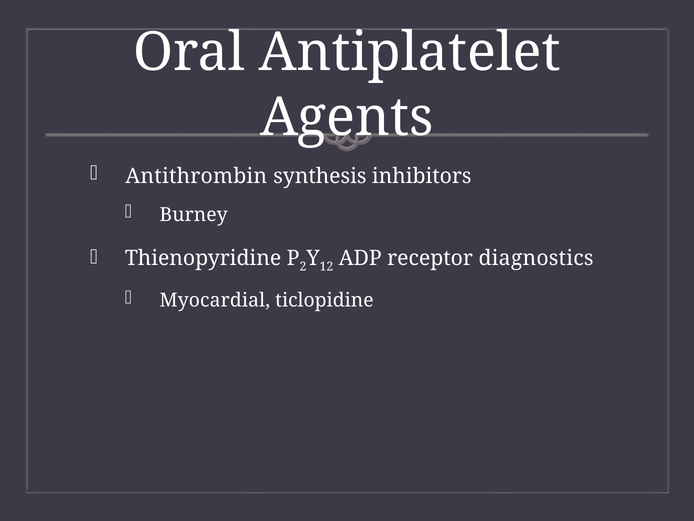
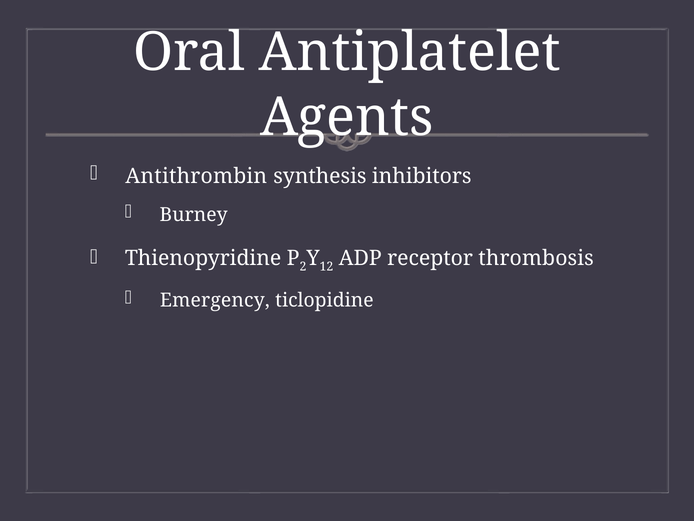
diagnostics: diagnostics -> thrombosis
Myocardial: Myocardial -> Emergency
